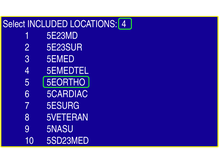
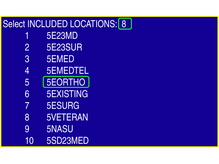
LOCATIONS 4: 4 -> 8
5CARDIAC: 5CARDIAC -> 5EXISTING
